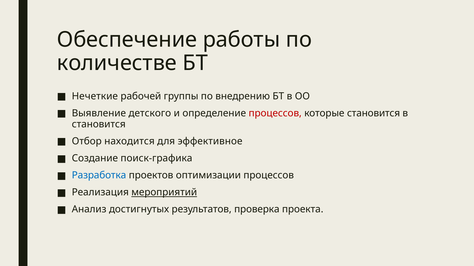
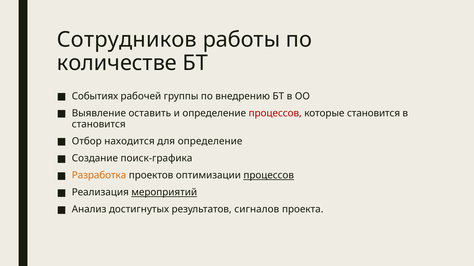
Обеспечение: Обеспечение -> Сотрудников
Нечеткие: Нечеткие -> Событиях
детского: детского -> оставить
для эффективное: эффективное -> определение
Разработка colour: blue -> orange
процессов at (269, 176) underline: none -> present
проверка: проверка -> сигналов
